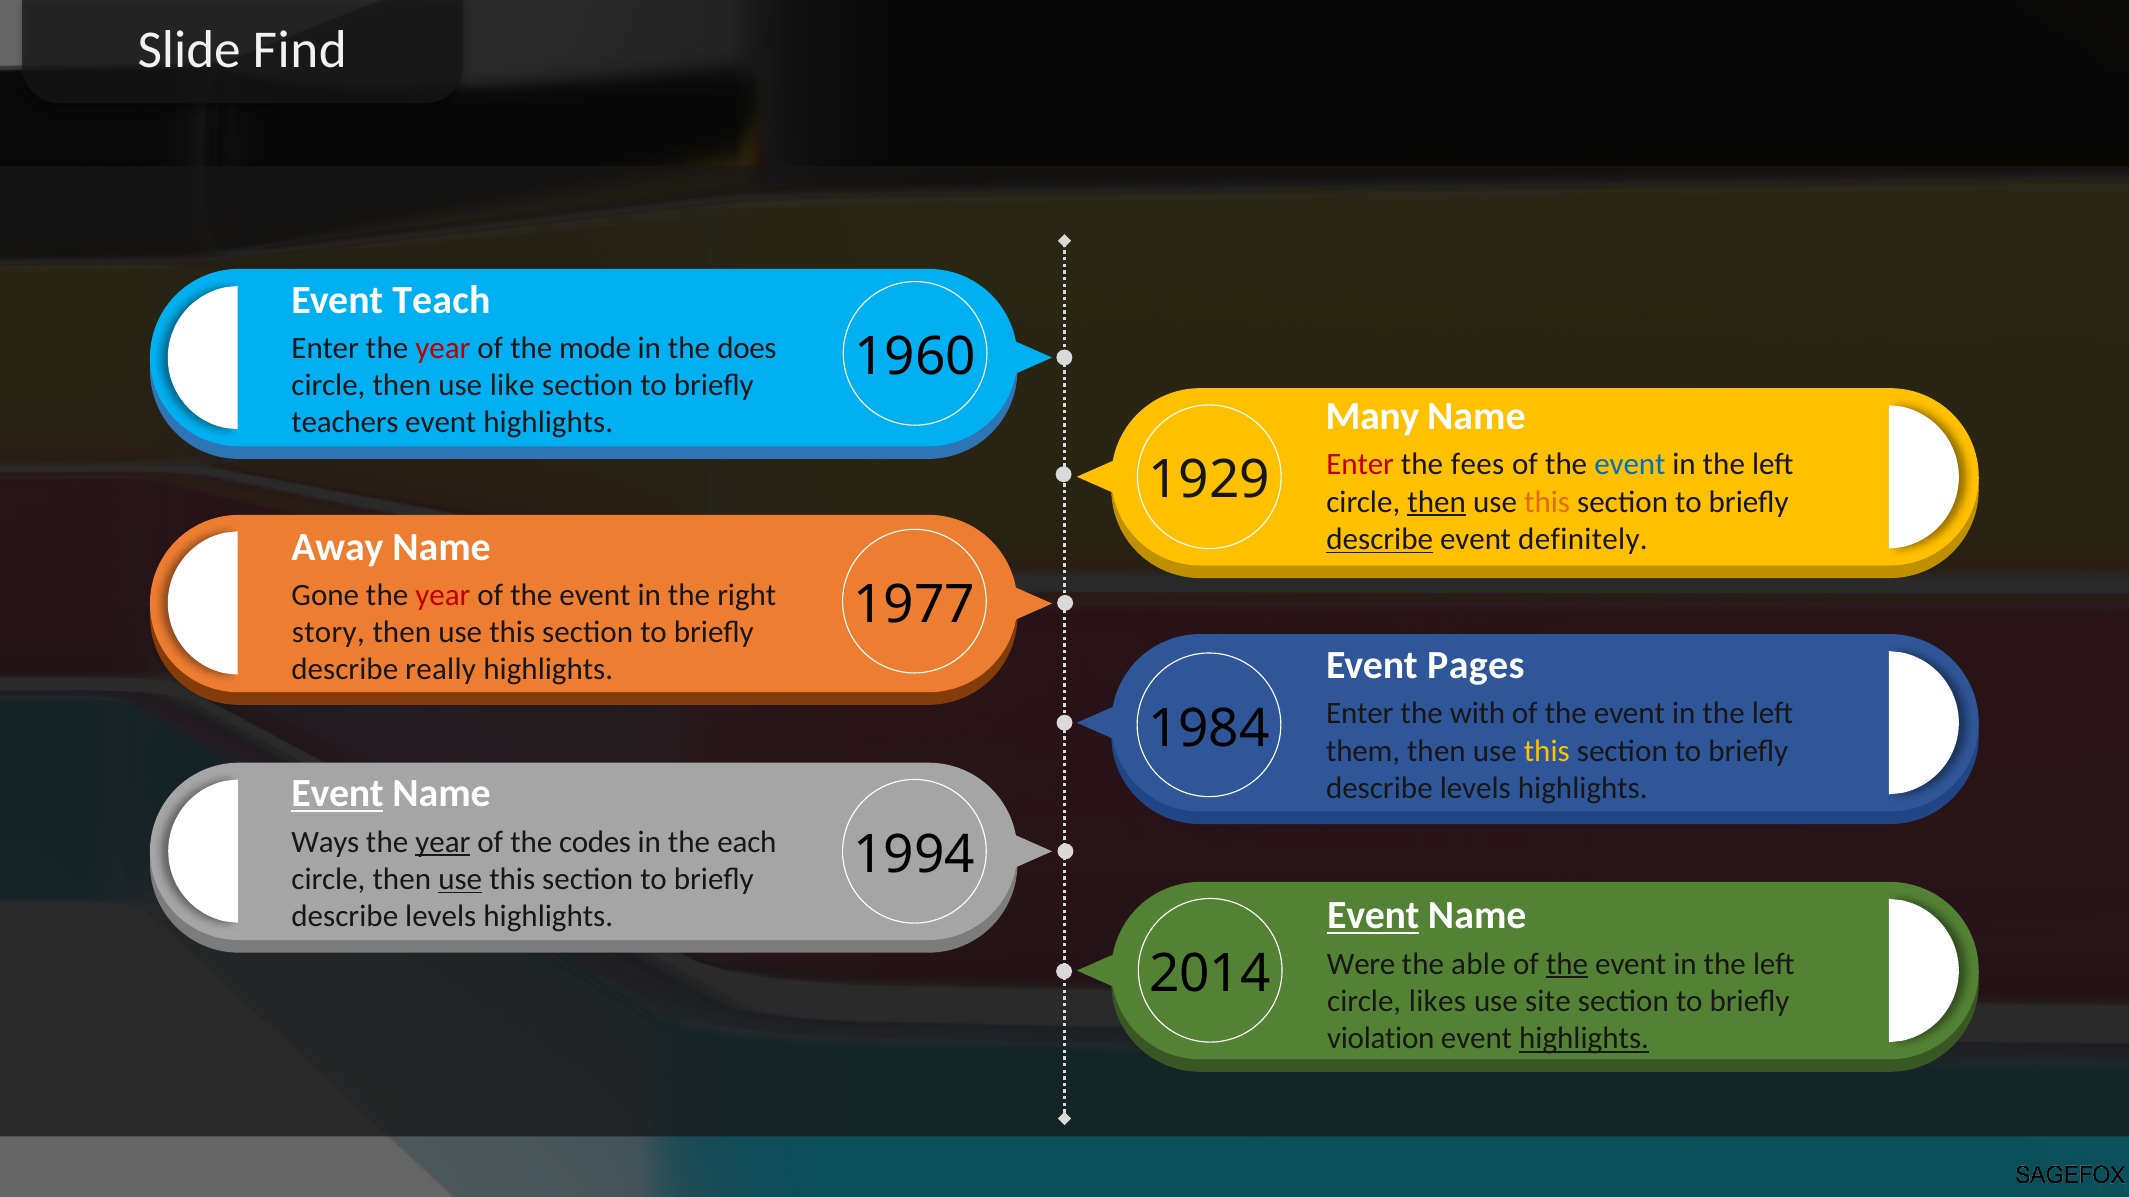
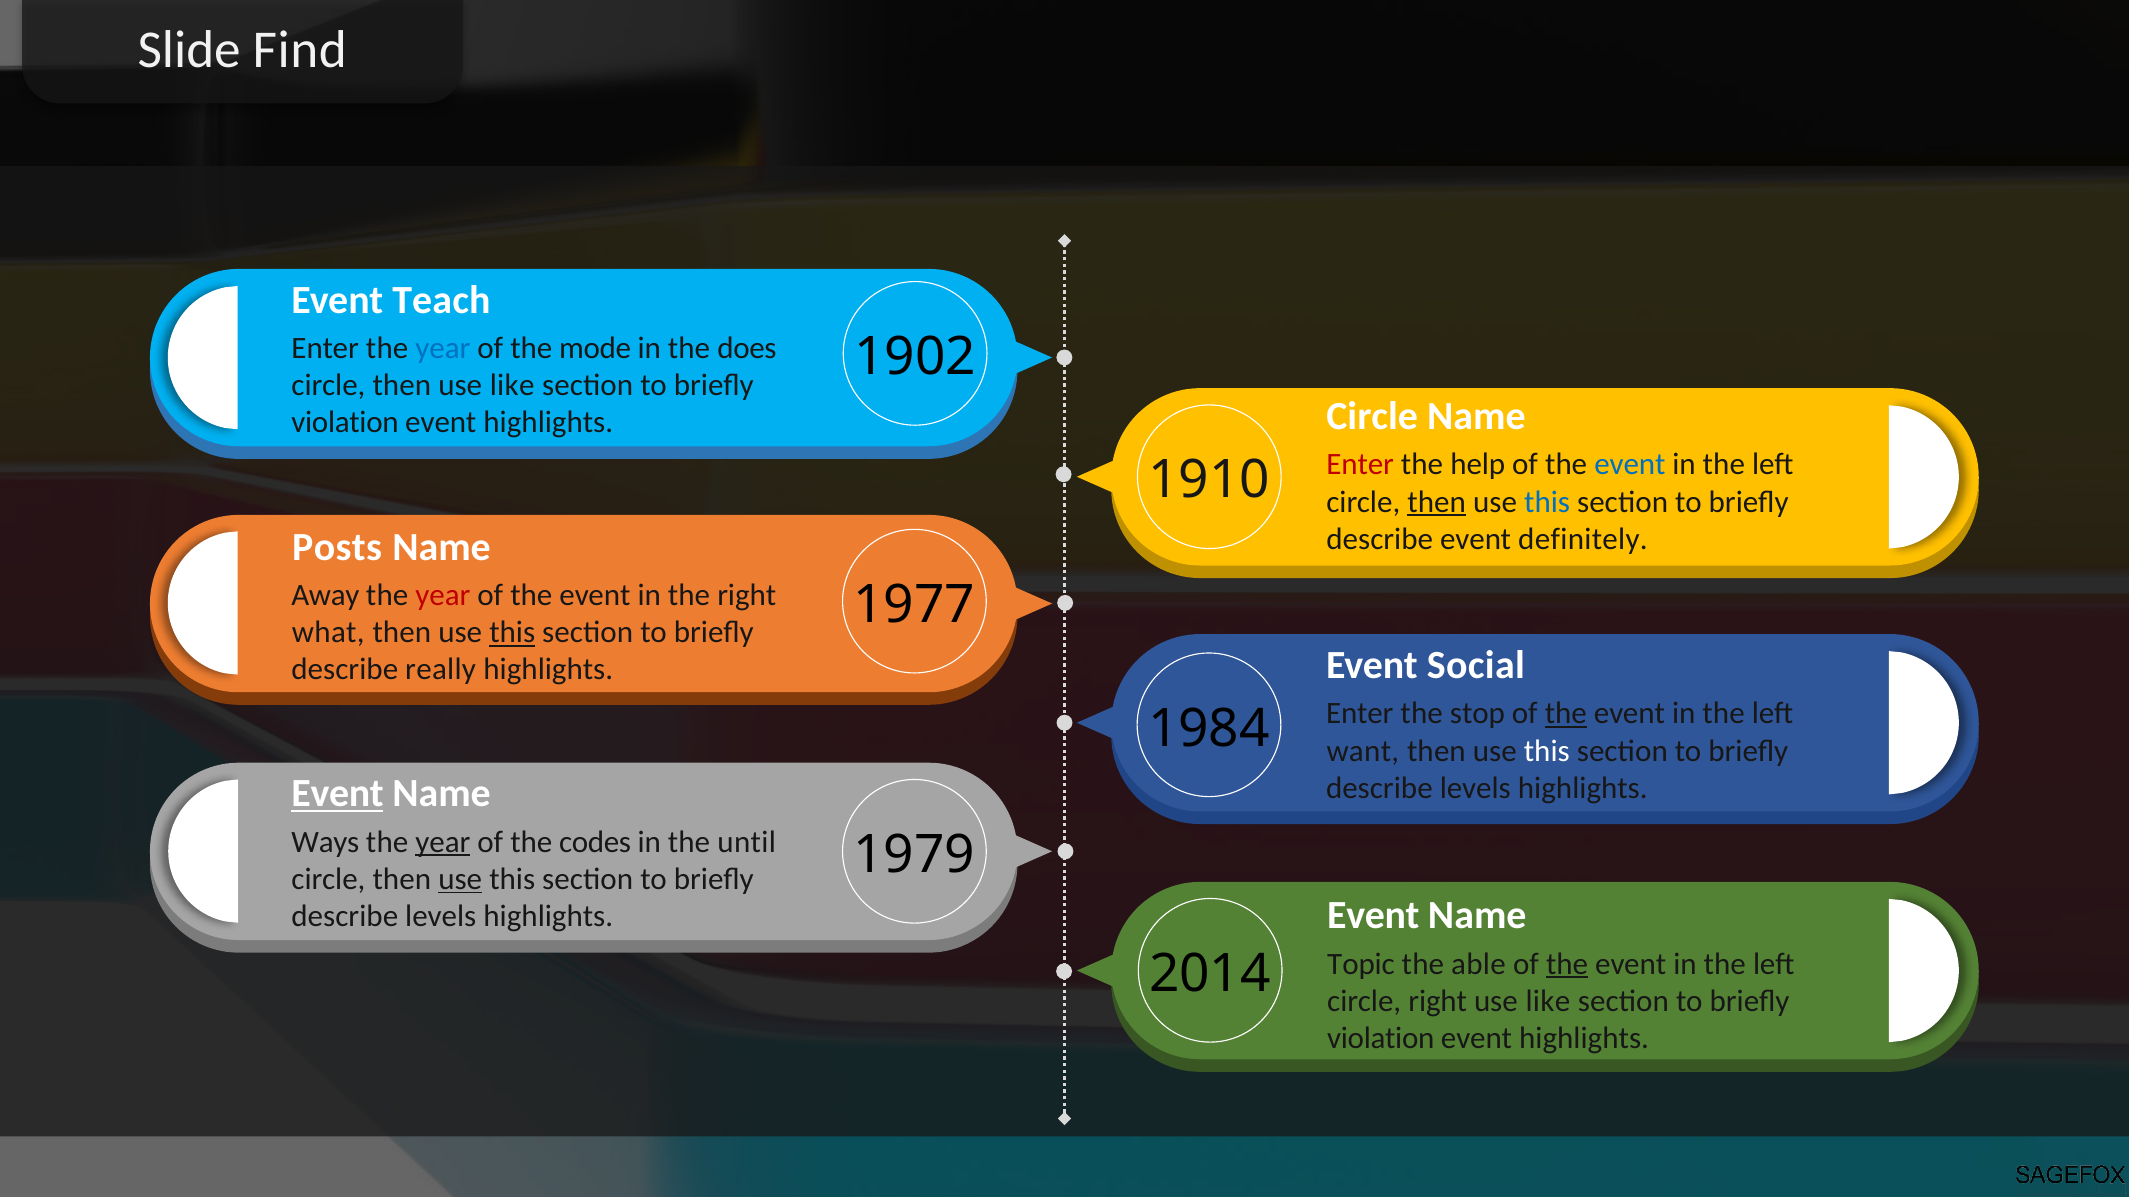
year at (443, 348) colour: red -> blue
1960: 1960 -> 1902
Many at (1372, 417): Many -> Circle
teachers at (345, 423): teachers -> violation
fees: fees -> help
1929: 1929 -> 1910
this at (1547, 502) colour: orange -> blue
describe at (1380, 539) underline: present -> none
Away: Away -> Posts
Gone: Gone -> Away
story: story -> what
this at (512, 633) underline: none -> present
Pages: Pages -> Social
with: with -> stop
the at (1566, 714) underline: none -> present
them: them -> want
this at (1547, 751) colour: yellow -> white
each: each -> until
1994: 1994 -> 1979
Event at (1373, 916) underline: present -> none
Were: Were -> Topic
circle likes: likes -> right
site at (1548, 1002): site -> like
highlights at (1584, 1039) underline: present -> none
